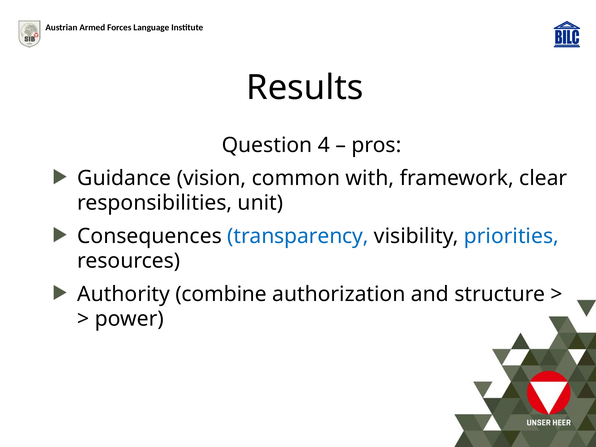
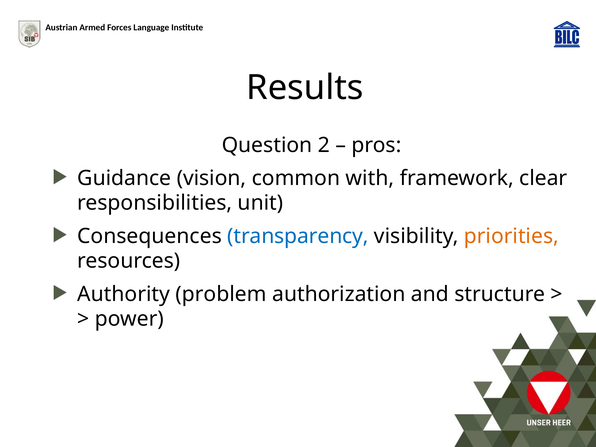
4: 4 -> 2
priorities colour: blue -> orange
combine: combine -> problem
